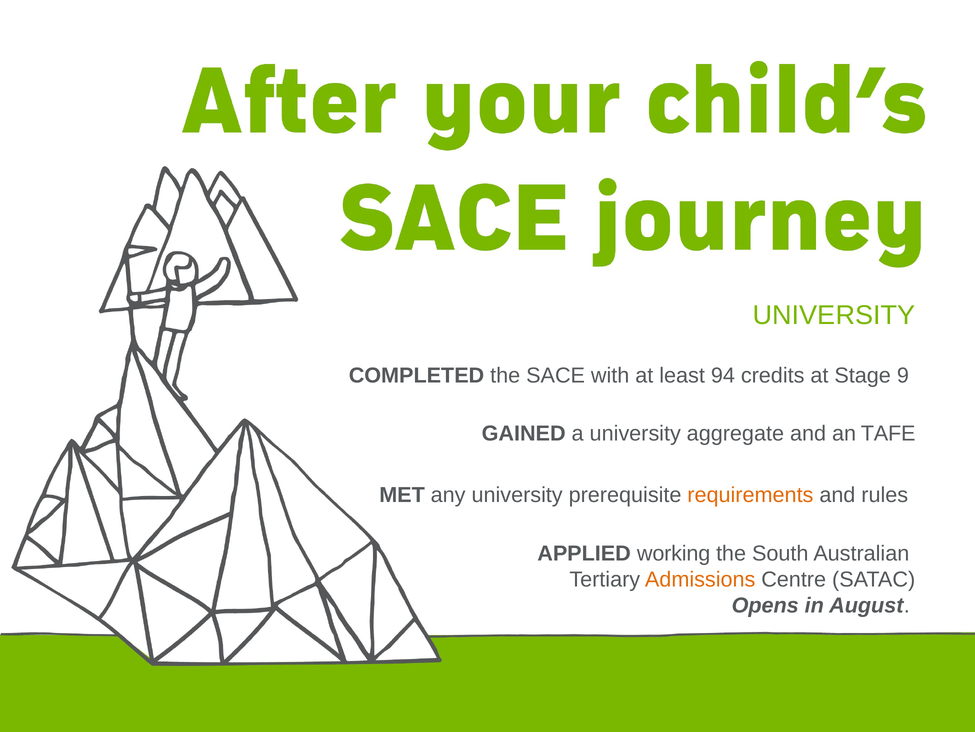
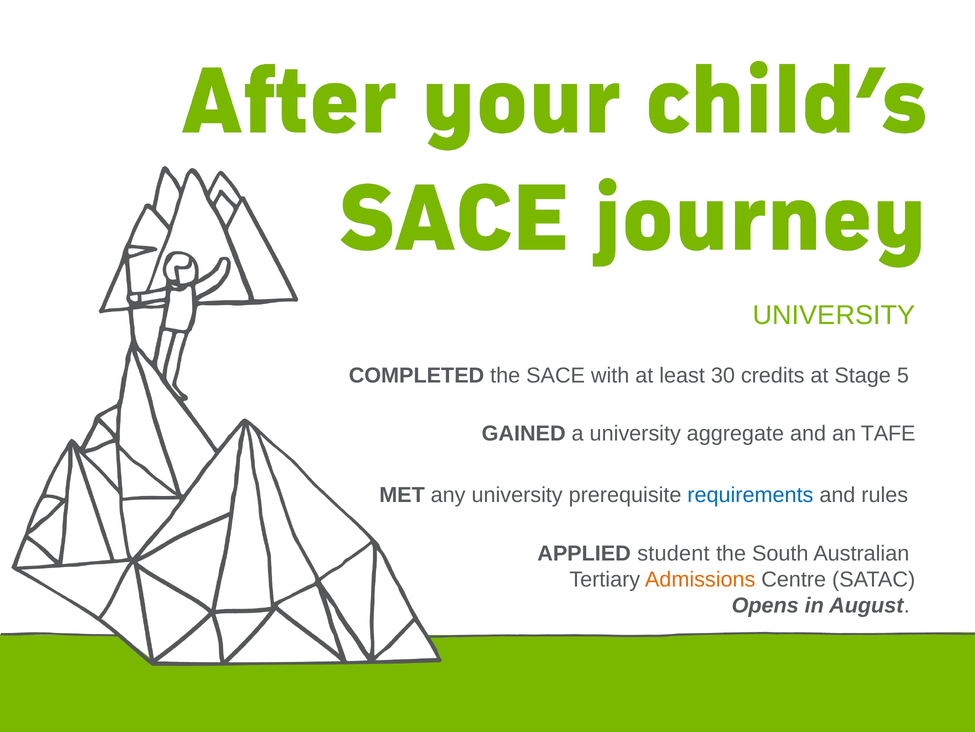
94: 94 -> 30
9: 9 -> 5
requirements colour: orange -> blue
working: working -> student
